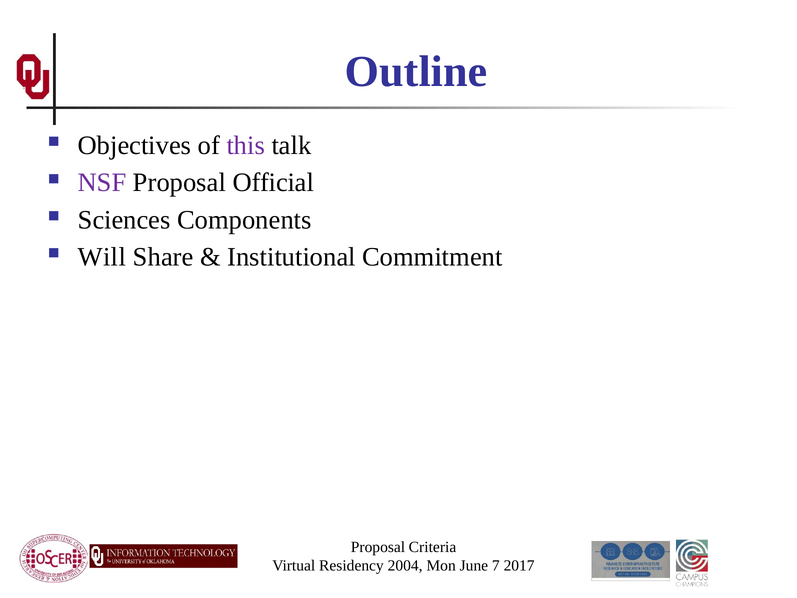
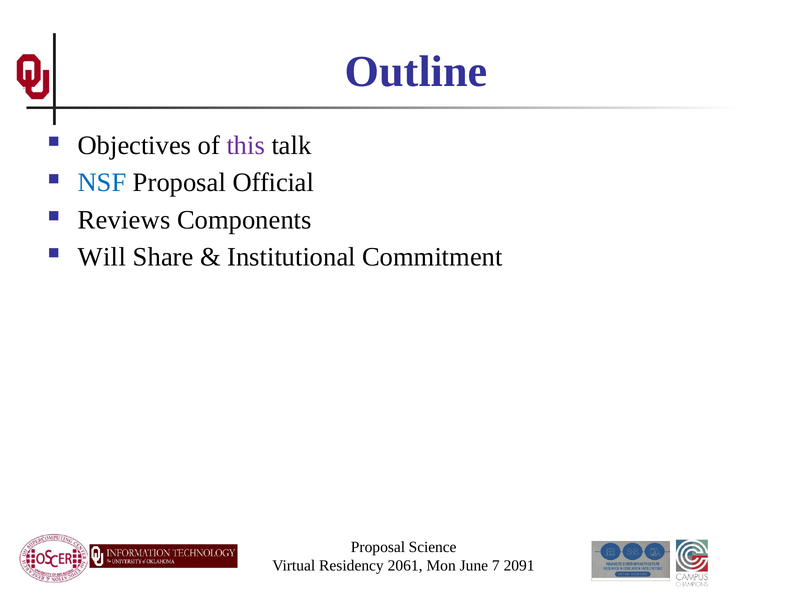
NSF colour: purple -> blue
Sciences: Sciences -> Reviews
Criteria: Criteria -> Science
2004: 2004 -> 2061
2017: 2017 -> 2091
